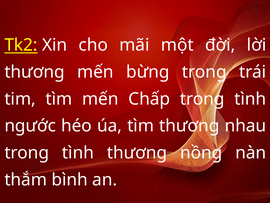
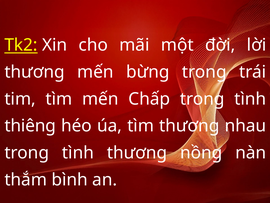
ngước: ngước -> thiêng
